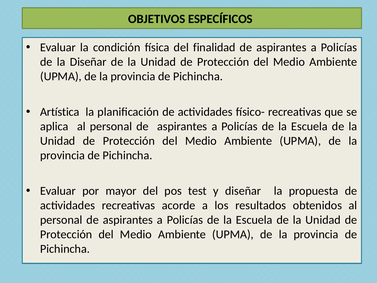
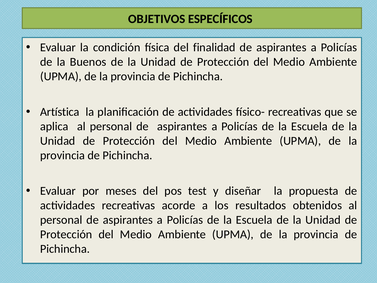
la Diseñar: Diseñar -> Buenos
mayor: mayor -> meses
